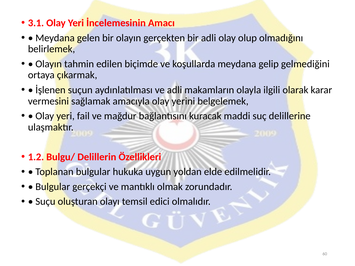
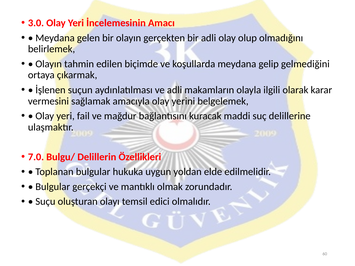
3.1: 3.1 -> 3.0
1.2: 1.2 -> 7.0
